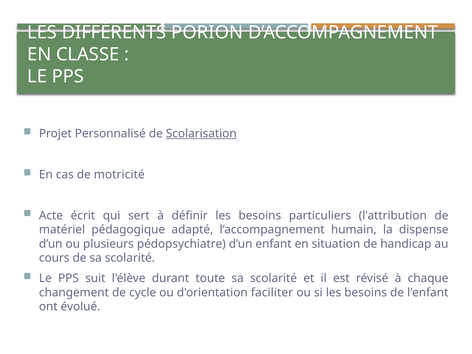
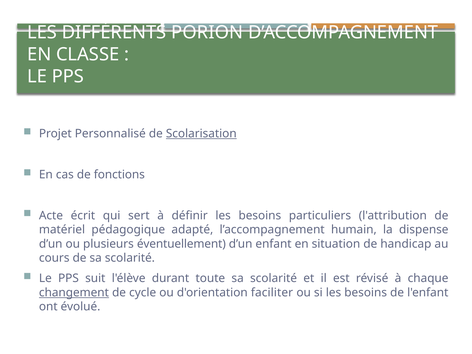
motricité: motricité -> fonctions
pédopsychiatre: pédopsychiatre -> éventuellement
changement underline: none -> present
